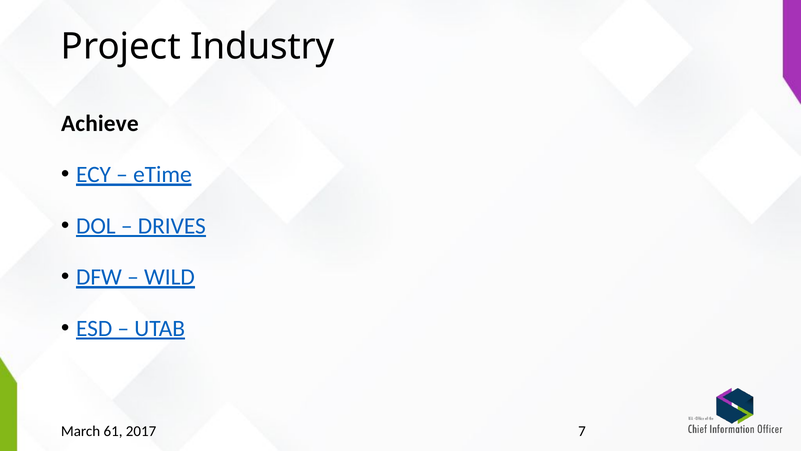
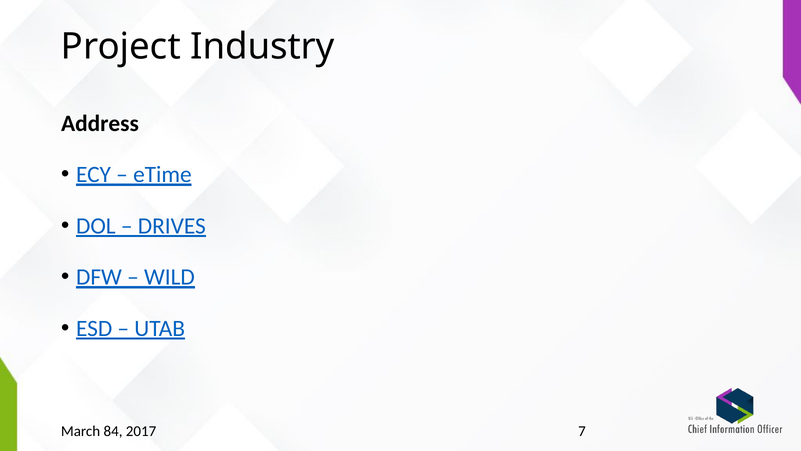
Achieve: Achieve -> Address
61: 61 -> 84
